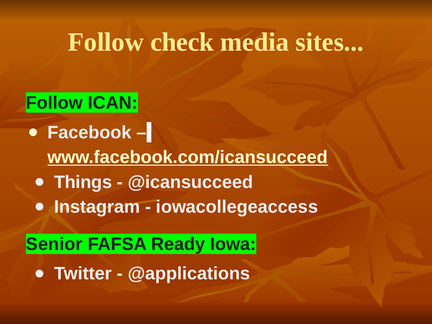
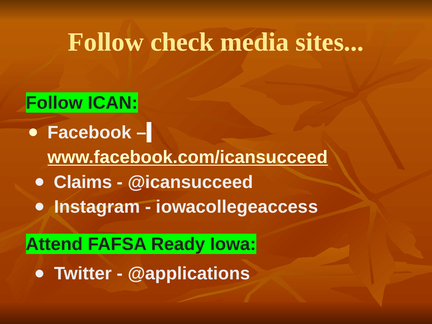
Things: Things -> Claims
Senior: Senior -> Attend
